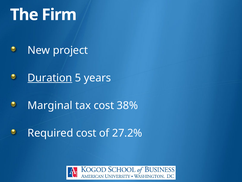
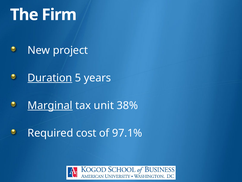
Marginal underline: none -> present
tax cost: cost -> unit
27.2%: 27.2% -> 97.1%
